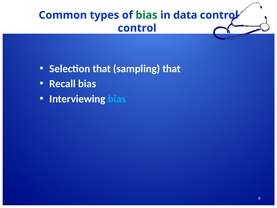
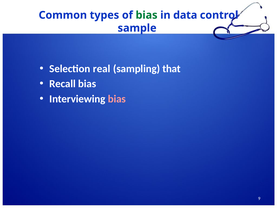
control at (137, 28): control -> sample
Selection that: that -> real
bias at (117, 99) colour: light blue -> pink
